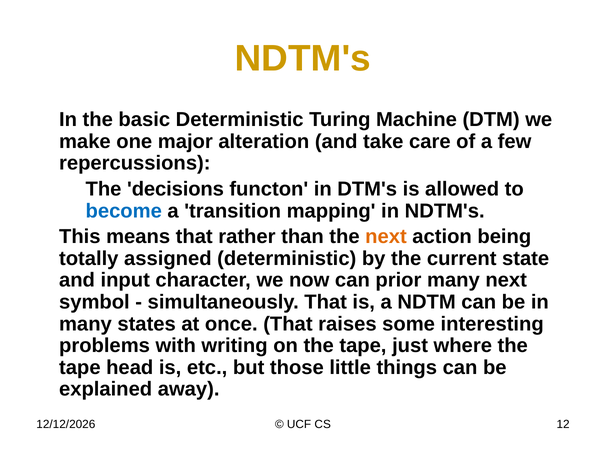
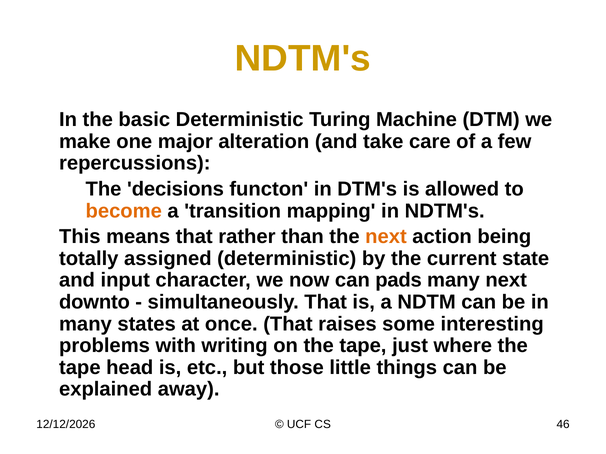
become colour: blue -> orange
prior: prior -> pads
symbol: symbol -> downto
12: 12 -> 46
